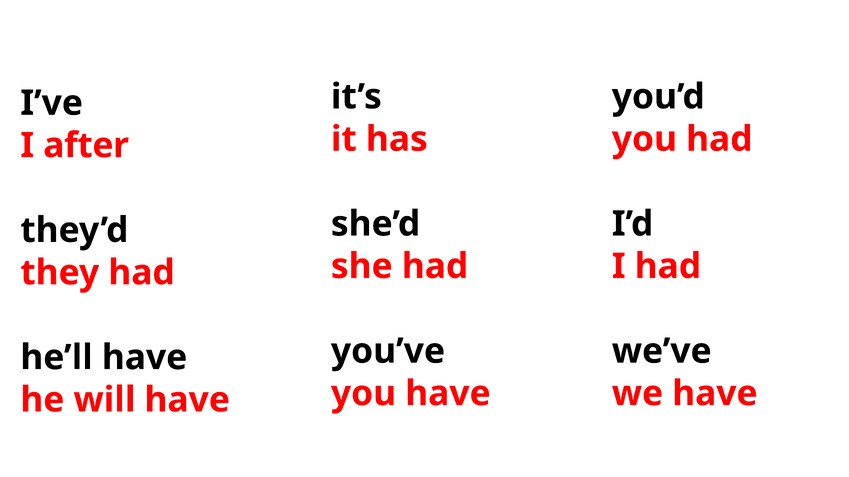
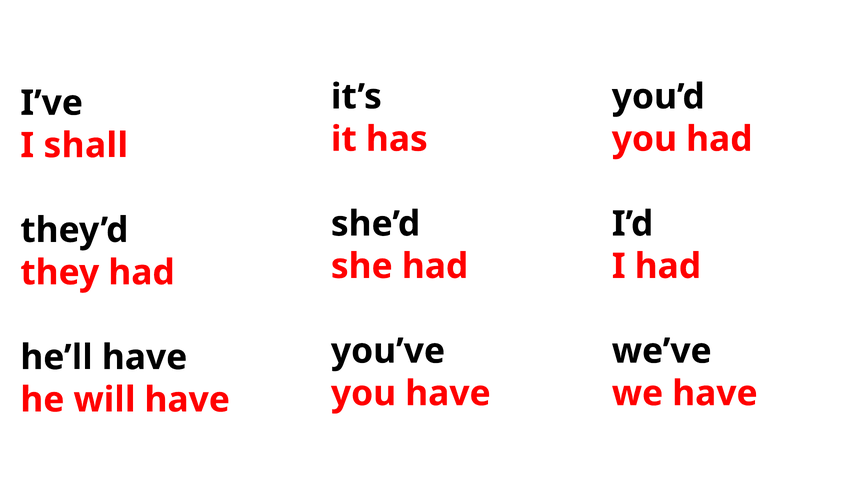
after: after -> shall
